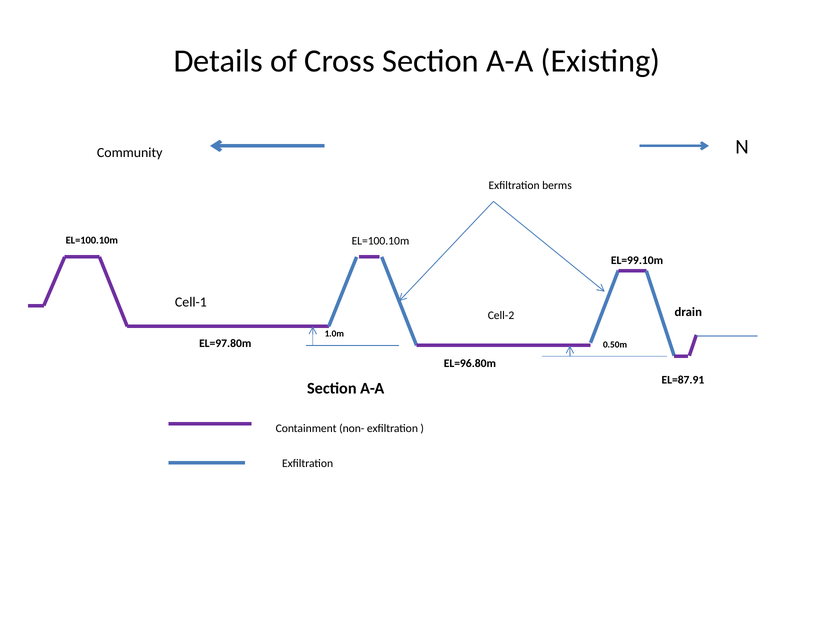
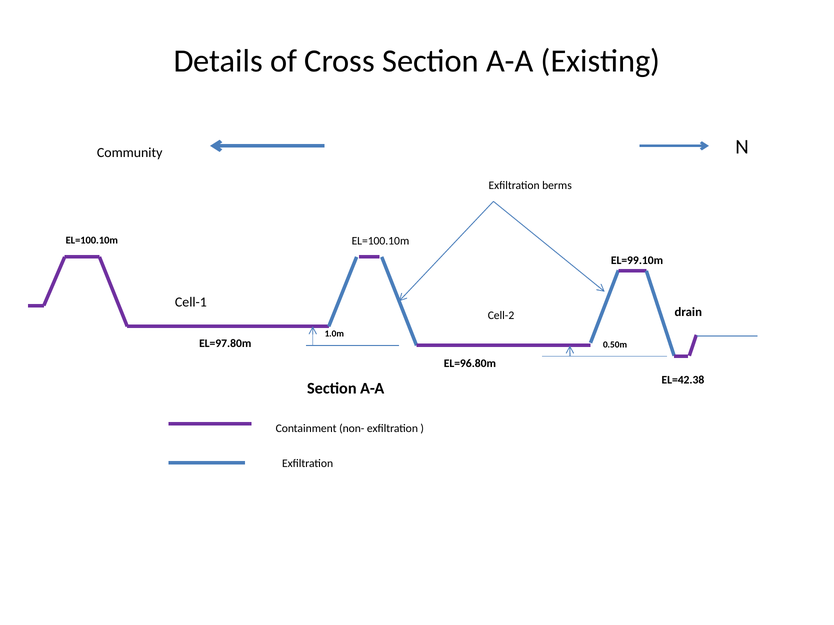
EL=87.91: EL=87.91 -> EL=42.38
